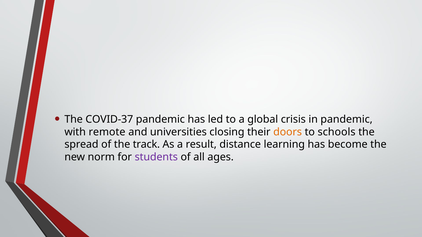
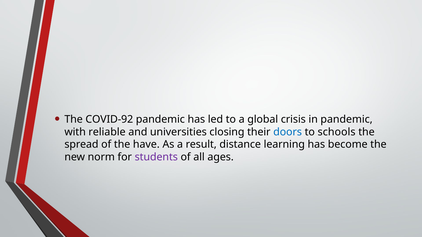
COVID-37: COVID-37 -> COVID-92
remote: remote -> reliable
doors colour: orange -> blue
track: track -> have
